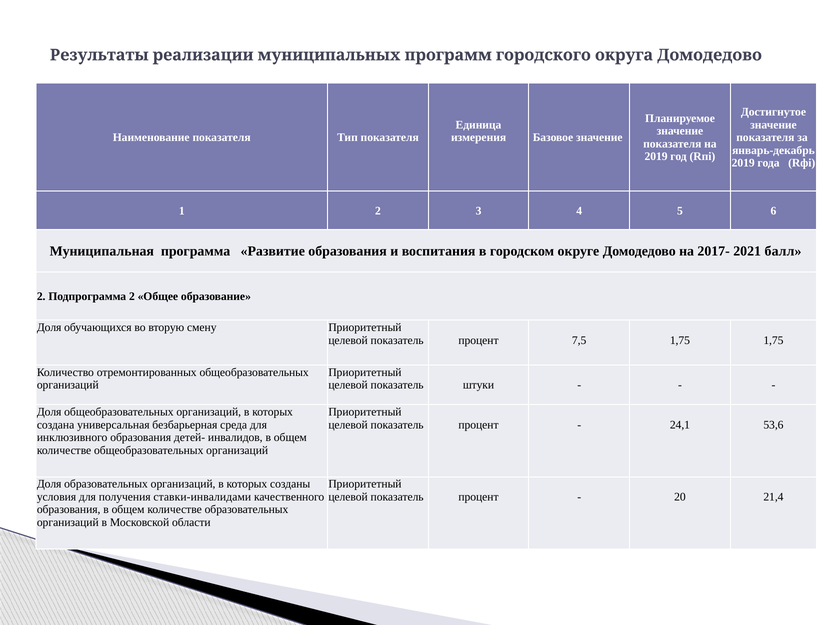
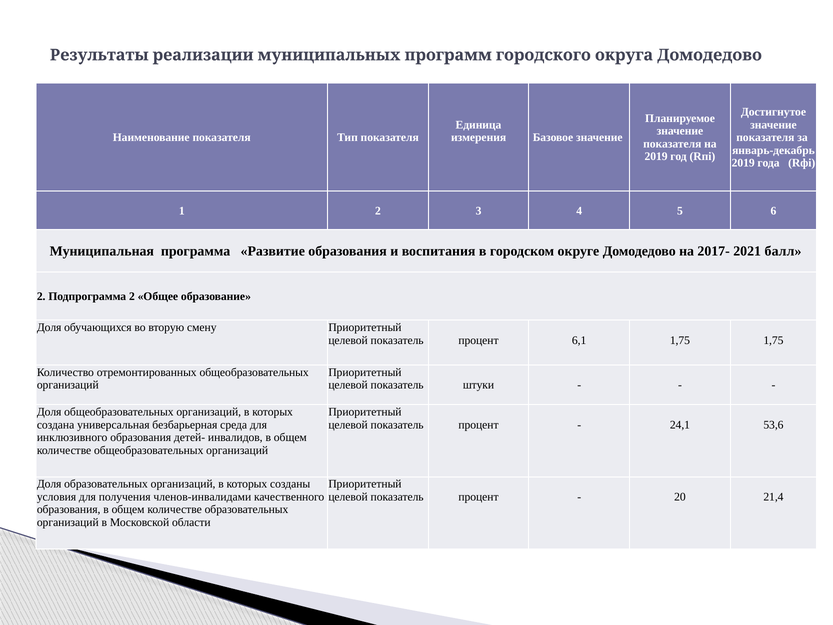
7,5: 7,5 -> 6,1
ставки-инвалидами: ставки-инвалидами -> членов-инвалидами
